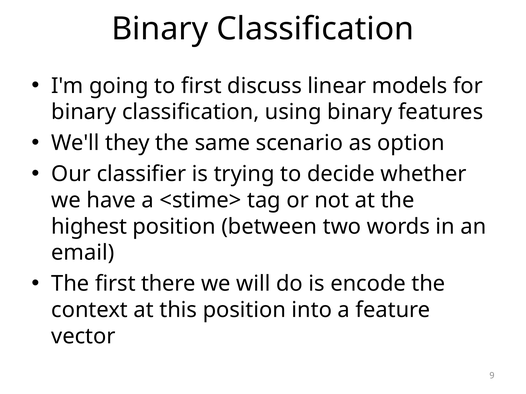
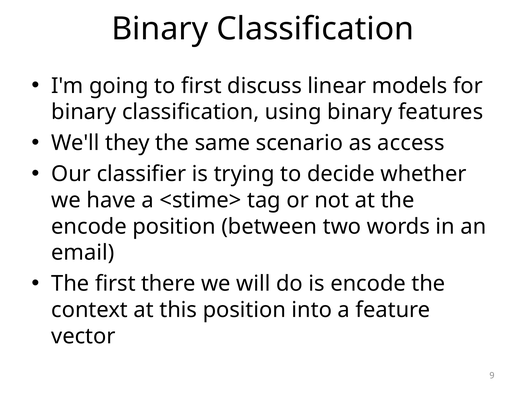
option: option -> access
highest at (89, 227): highest -> encode
